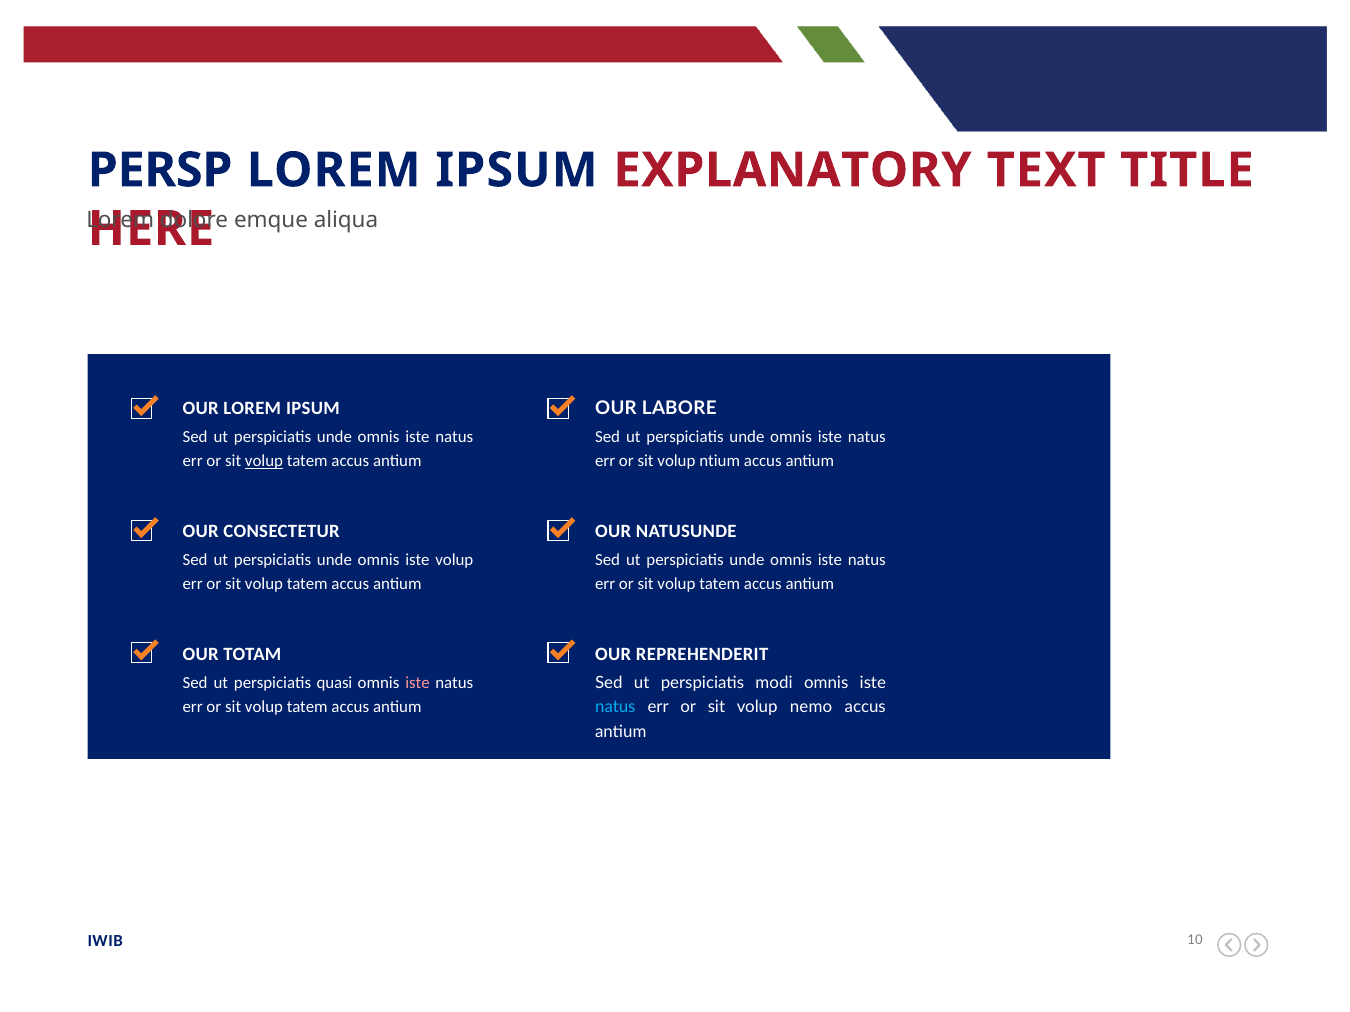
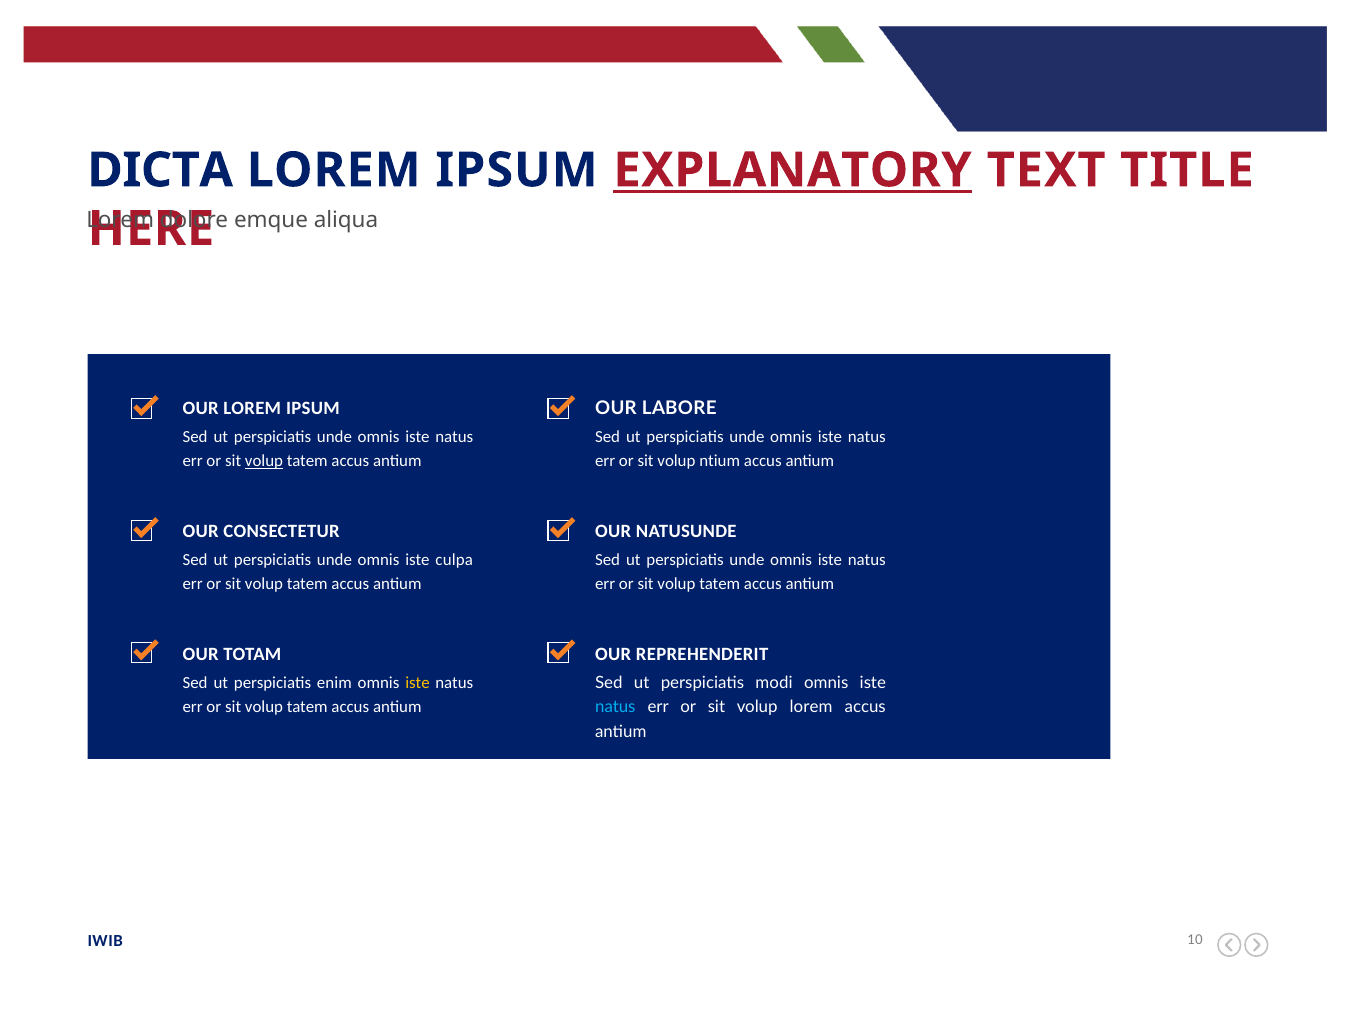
PERSP: PERSP -> DICTA
EXPLANATORY underline: none -> present
iste volup: volup -> culpa
quasi: quasi -> enim
iste at (418, 683) colour: pink -> yellow
volup nemo: nemo -> lorem
